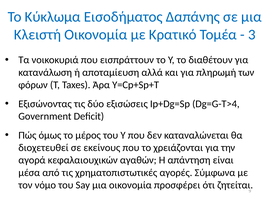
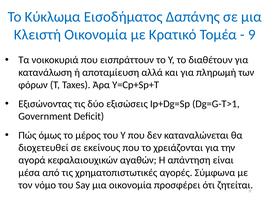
3 at (252, 35): 3 -> 9
Dg=G-T>4: Dg=G-T>4 -> Dg=G-T>1
